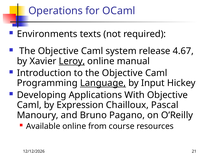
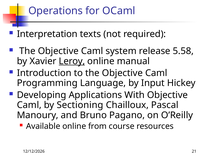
Environments: Environments -> Interpretation
4.67: 4.67 -> 5.58
Language underline: present -> none
Expression: Expression -> Sectioning
